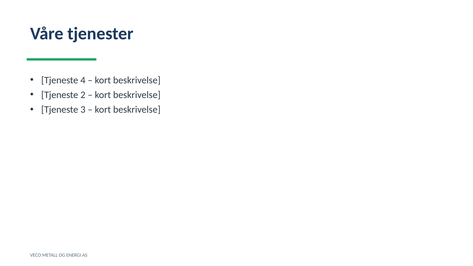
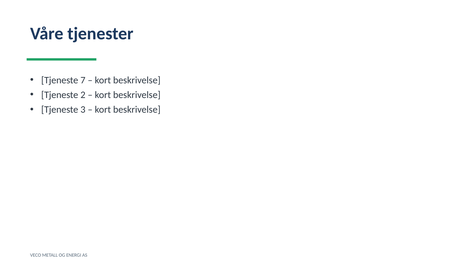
4: 4 -> 7
